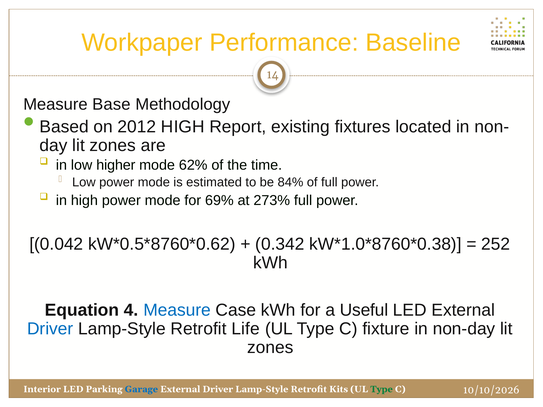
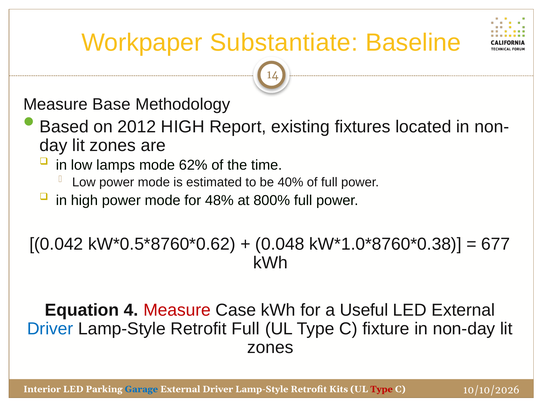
Performance: Performance -> Substantiate
higher: higher -> lamps
84%: 84% -> 40%
69%: 69% -> 48%
273%: 273% -> 800%
0.342: 0.342 -> 0.048
252: 252 -> 677
Measure at (177, 310) colour: blue -> red
Retrofit Life: Life -> Full
Type at (382, 389) colour: green -> red
